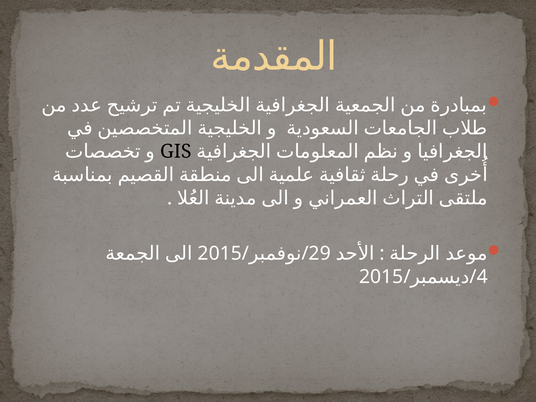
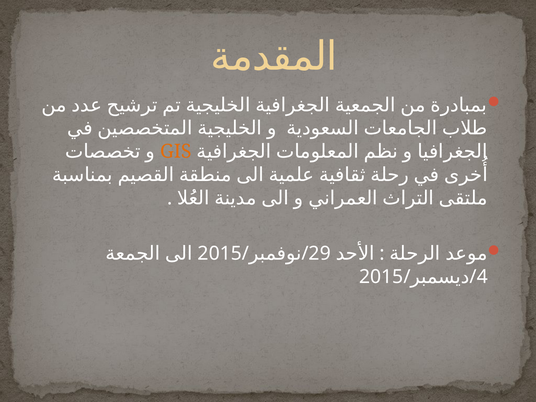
GIS colour: black -> orange
